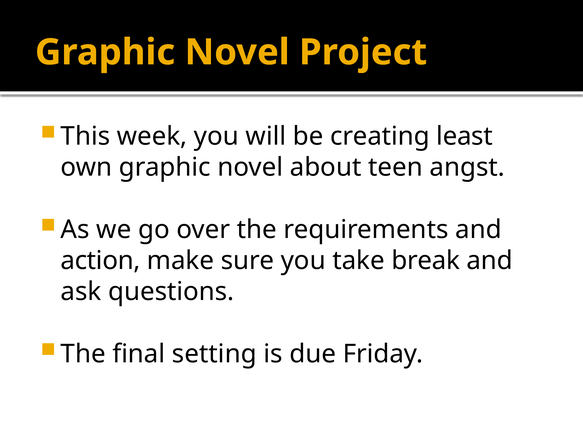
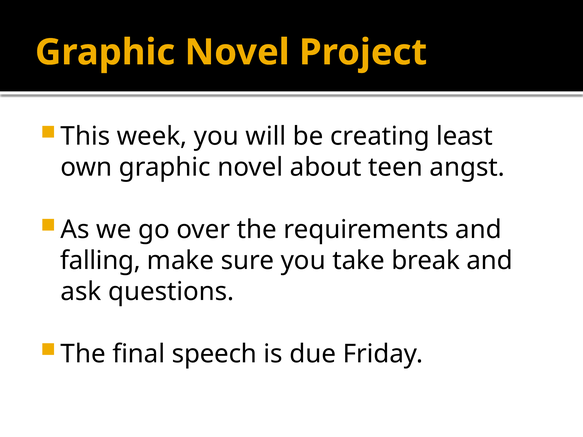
action: action -> falling
setting: setting -> speech
